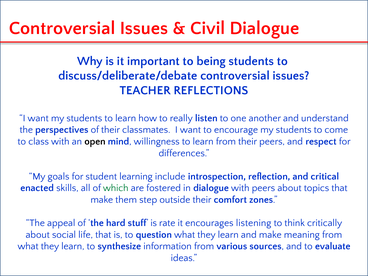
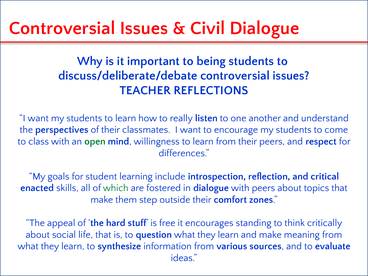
open colour: black -> green
rate: rate -> free
listening: listening -> standing
